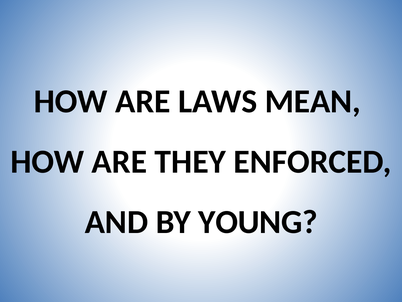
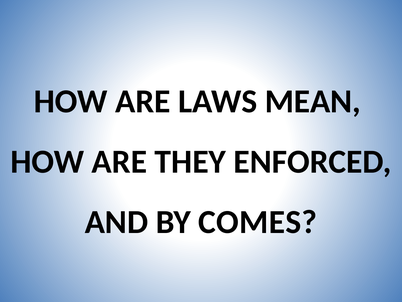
YOUNG: YOUNG -> COMES
